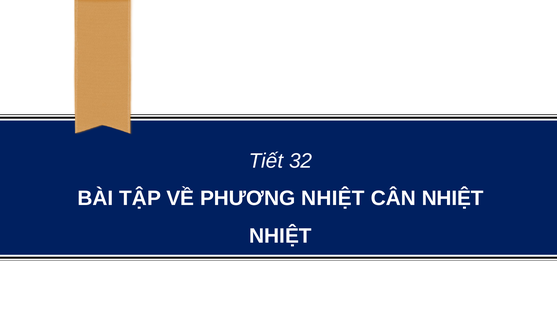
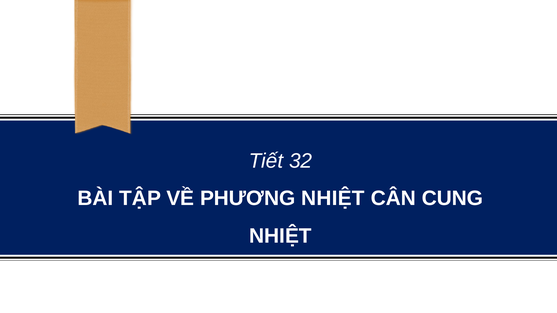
CÂN NHIỆT: NHIỆT -> CUNG
